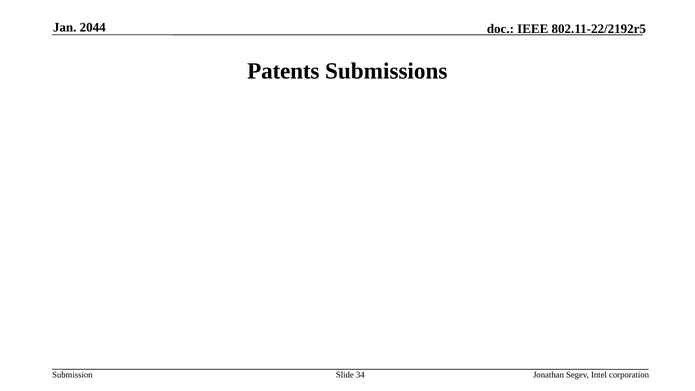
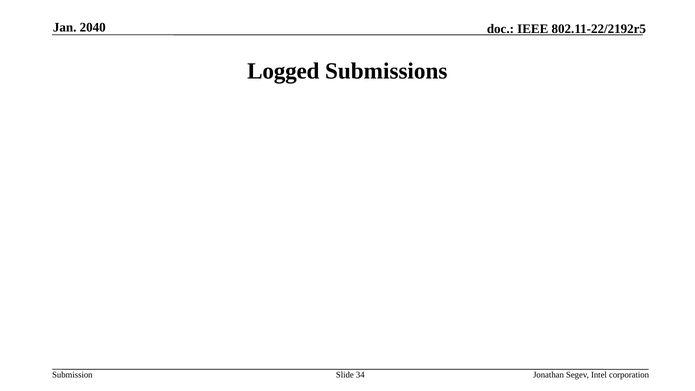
2044: 2044 -> 2040
Patents: Patents -> Logged
